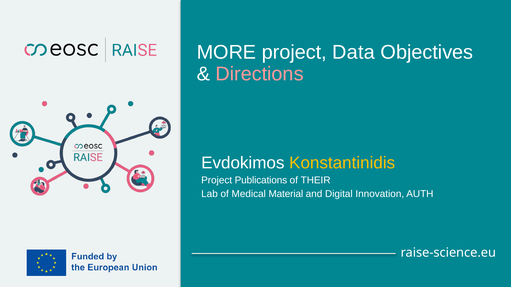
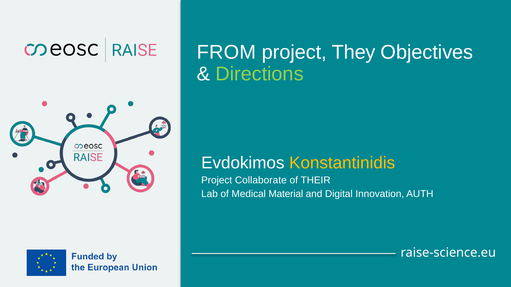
MORE: MORE -> FROM
Data: Data -> They
Directions colour: pink -> light green
Publications: Publications -> Collaborate
